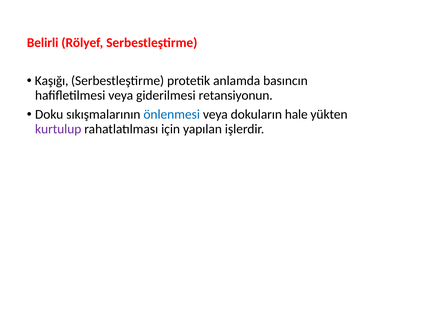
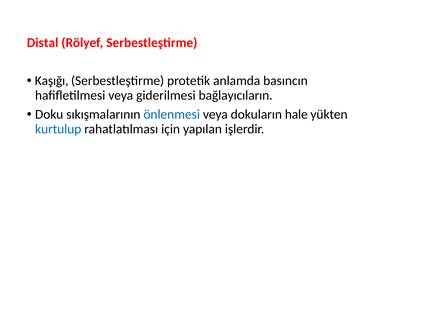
Belirli: Belirli -> Distal
retansiyonun: retansiyonun -> bağlayıcıların
kurtulup colour: purple -> blue
